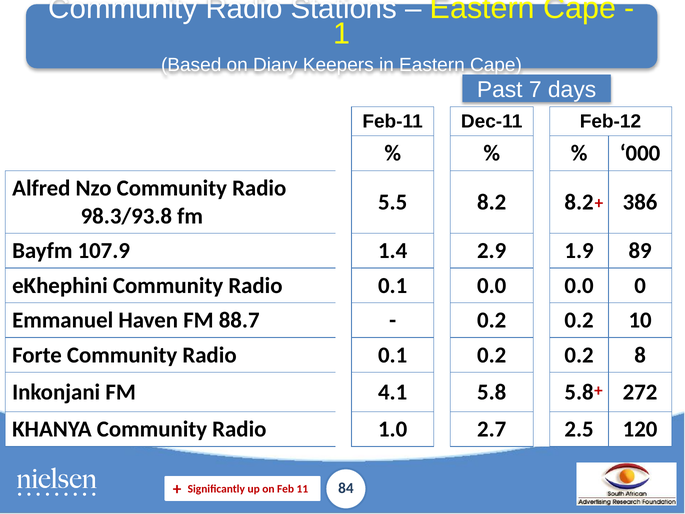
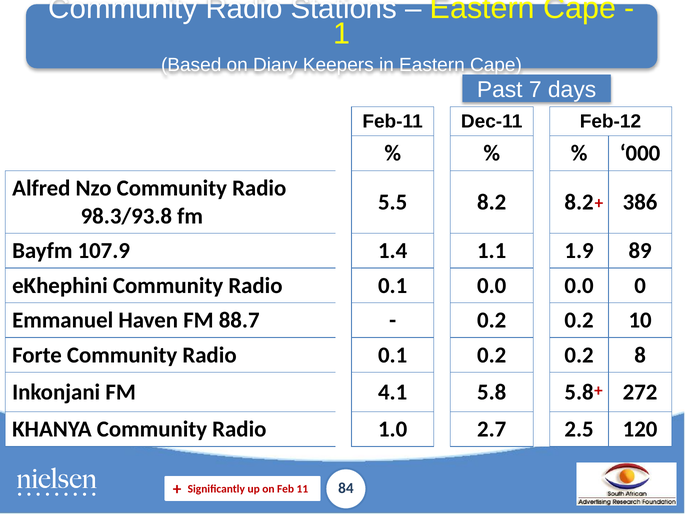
2.9: 2.9 -> 1.1
